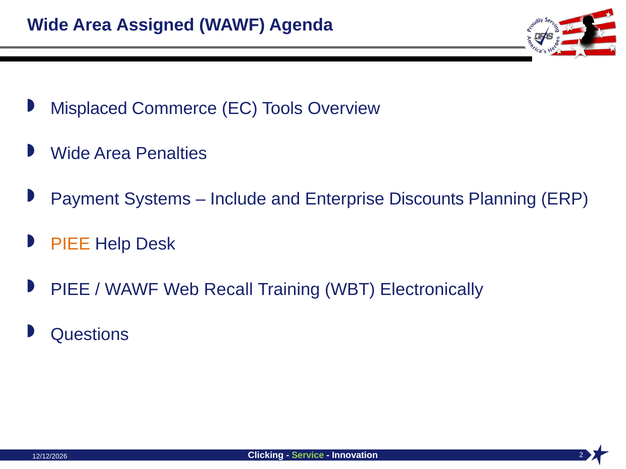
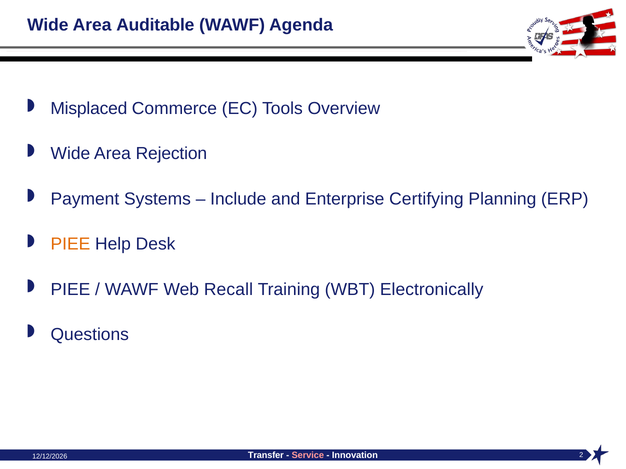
Assigned: Assigned -> Auditable
Penalties: Penalties -> Rejection
Discounts: Discounts -> Certifying
Clicking: Clicking -> Transfer
Service colour: light green -> pink
